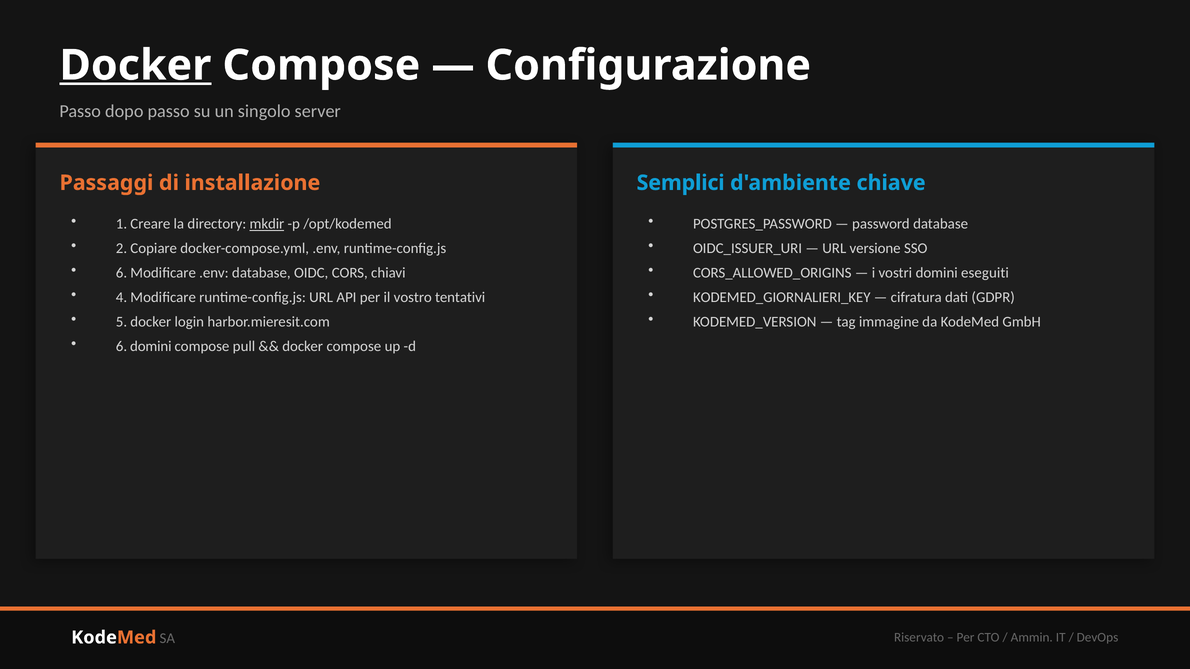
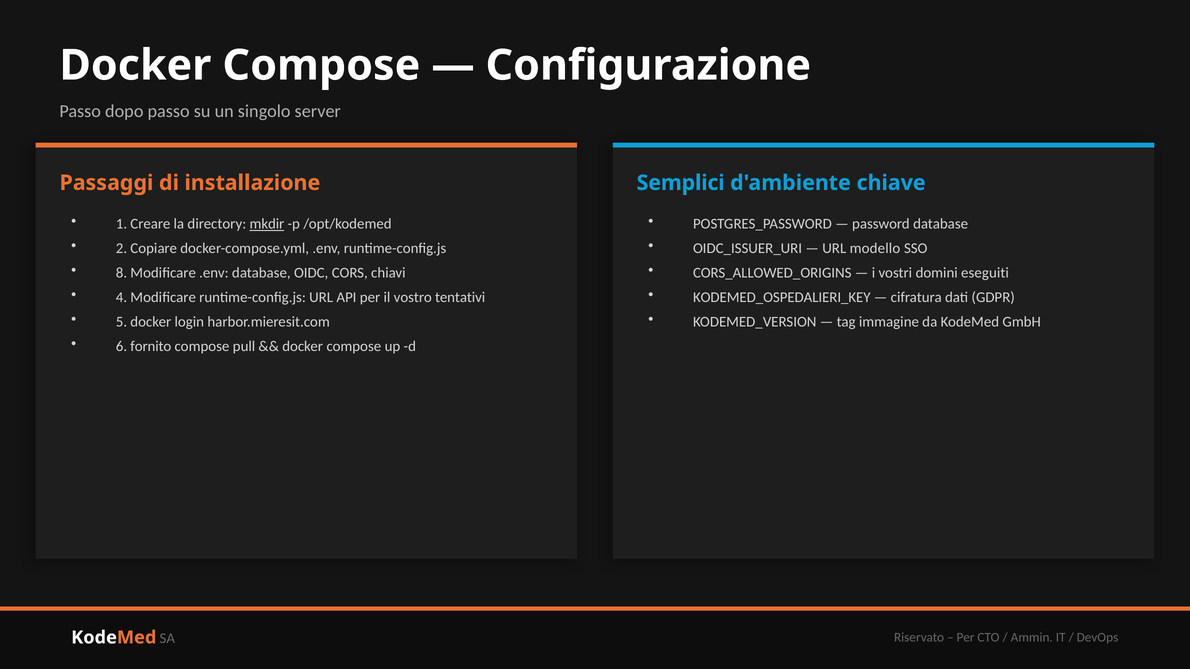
Docker at (135, 65) underline: present -> none
versione: versione -> modello
6 at (122, 273): 6 -> 8
KODEMED_GIORNALIERI_KEY: KODEMED_GIORNALIERI_KEY -> KODEMED_OSPEDALIERI_KEY
6 domini: domini -> fornito
